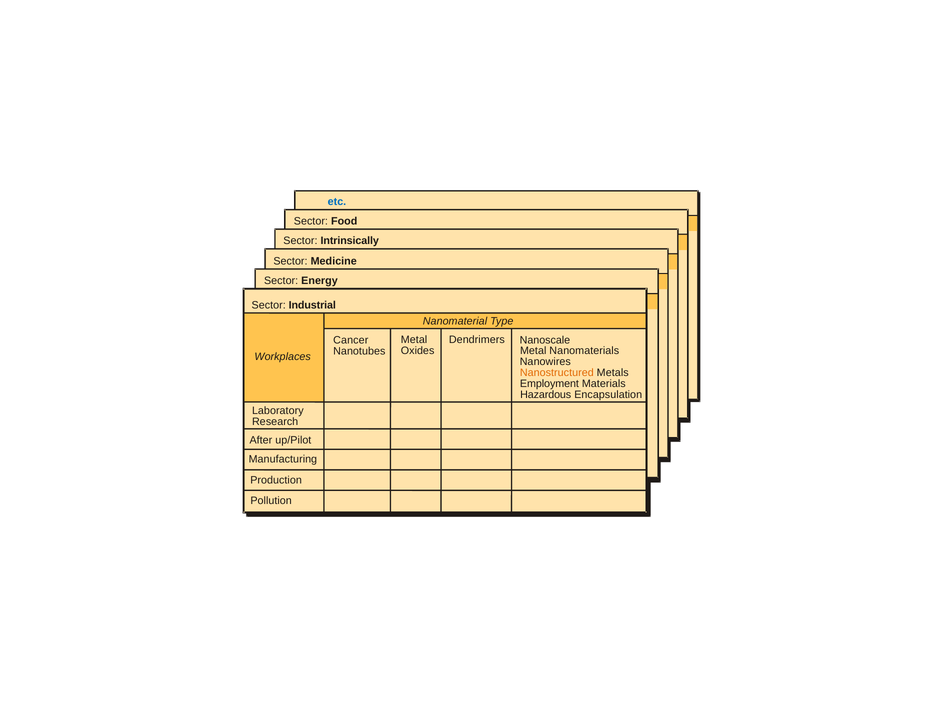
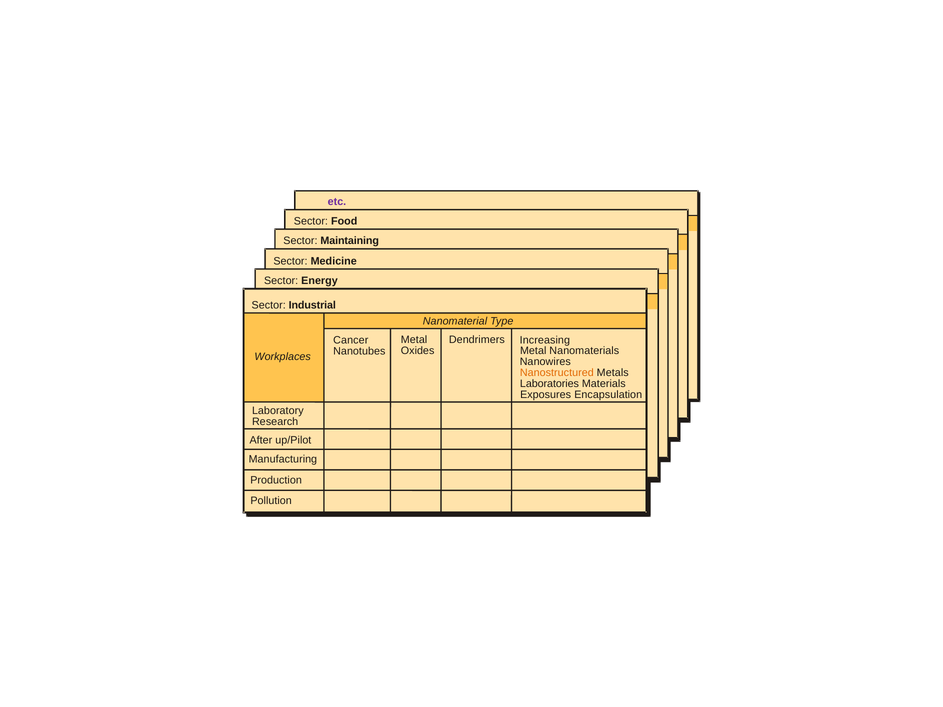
etc colour: blue -> purple
Intrinsically: Intrinsically -> Maintaining
Nanoscale: Nanoscale -> Increasing
Employment: Employment -> Laboratories
Hazardous: Hazardous -> Exposures
